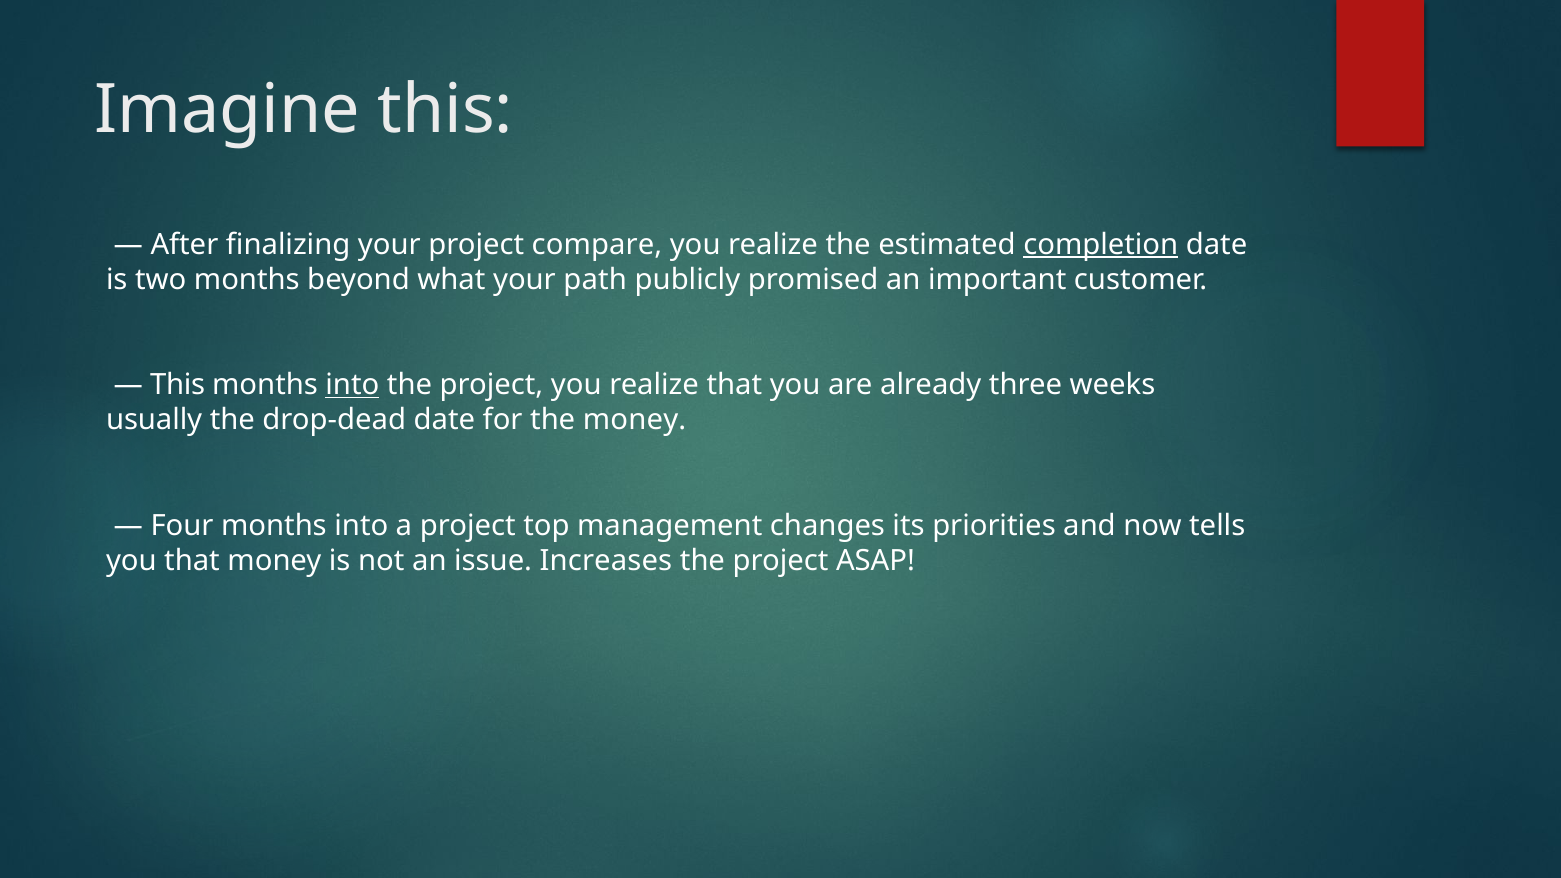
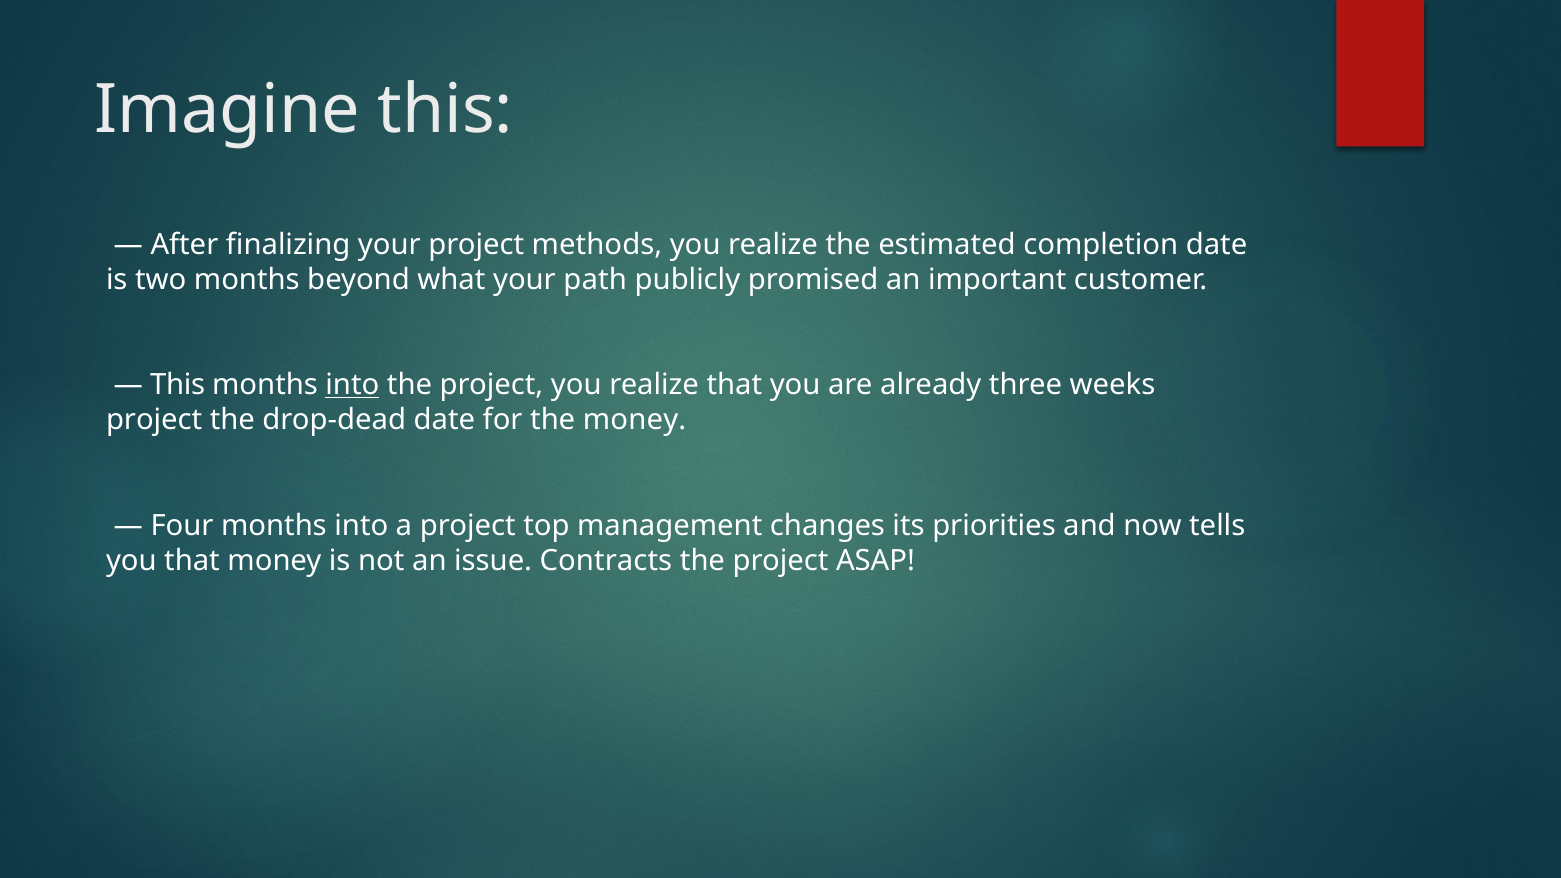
compare: compare -> methods
completion underline: present -> none
usually at (154, 420): usually -> project
Increases: Increases -> Contracts
